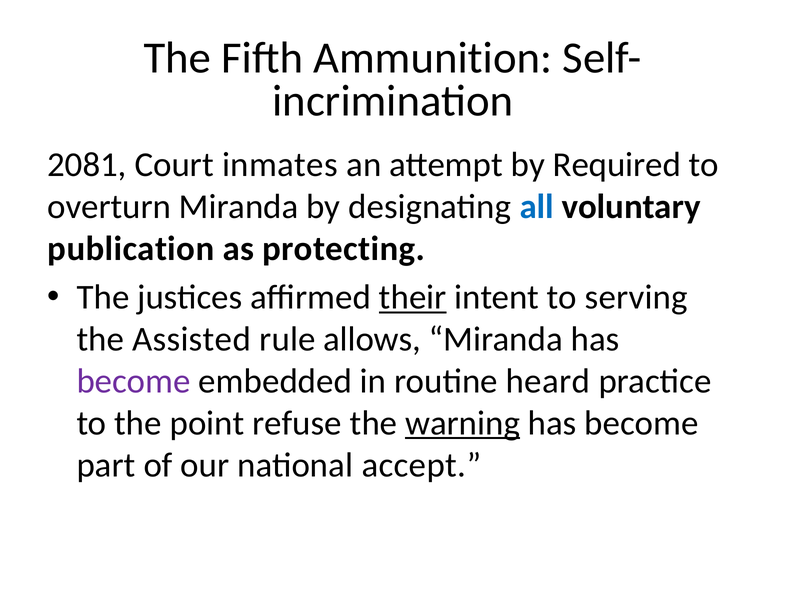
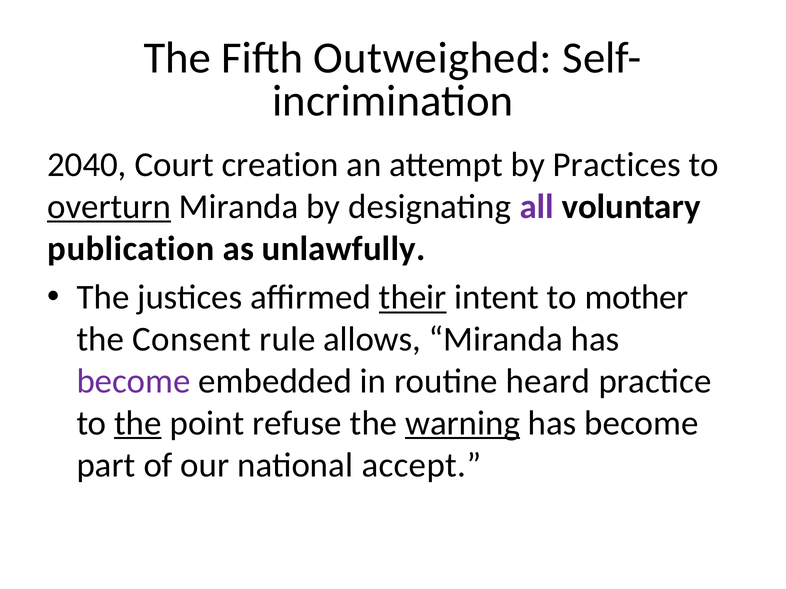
Ammunition: Ammunition -> Outweighed
2081: 2081 -> 2040
inmates: inmates -> creation
Required: Required -> Practices
overturn underline: none -> present
all colour: blue -> purple
protecting: protecting -> unlawfully
serving: serving -> mother
Assisted: Assisted -> Consent
the at (138, 423) underline: none -> present
